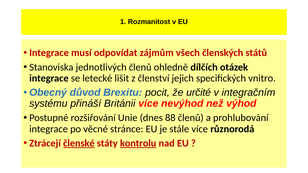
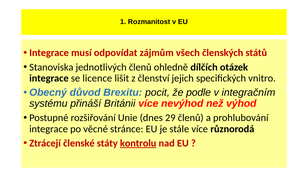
letecké: letecké -> licence
určité: určité -> podle
88: 88 -> 29
členské underline: present -> none
